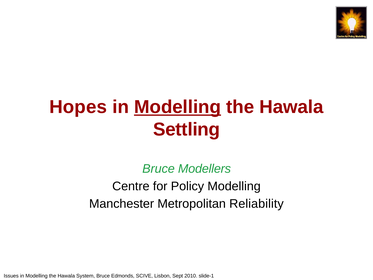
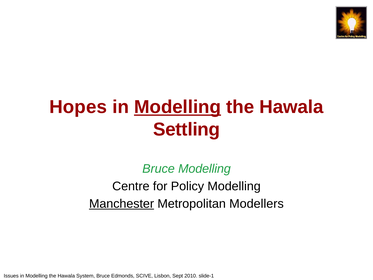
Bruce Modellers: Modellers -> Modelling
Manchester underline: none -> present
Reliability: Reliability -> Modellers
